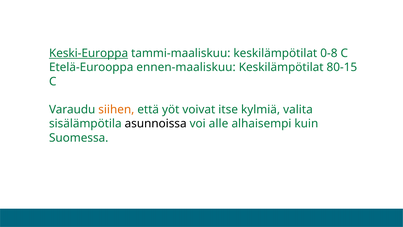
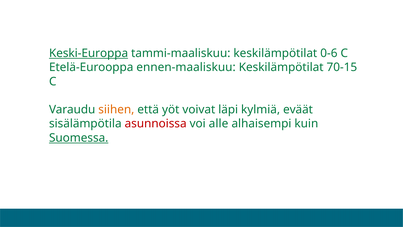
0-8: 0-8 -> 0-6
80-15: 80-15 -> 70-15
itse: itse -> läpi
valita: valita -> eväät
asunnoissa colour: black -> red
Suomessa underline: none -> present
